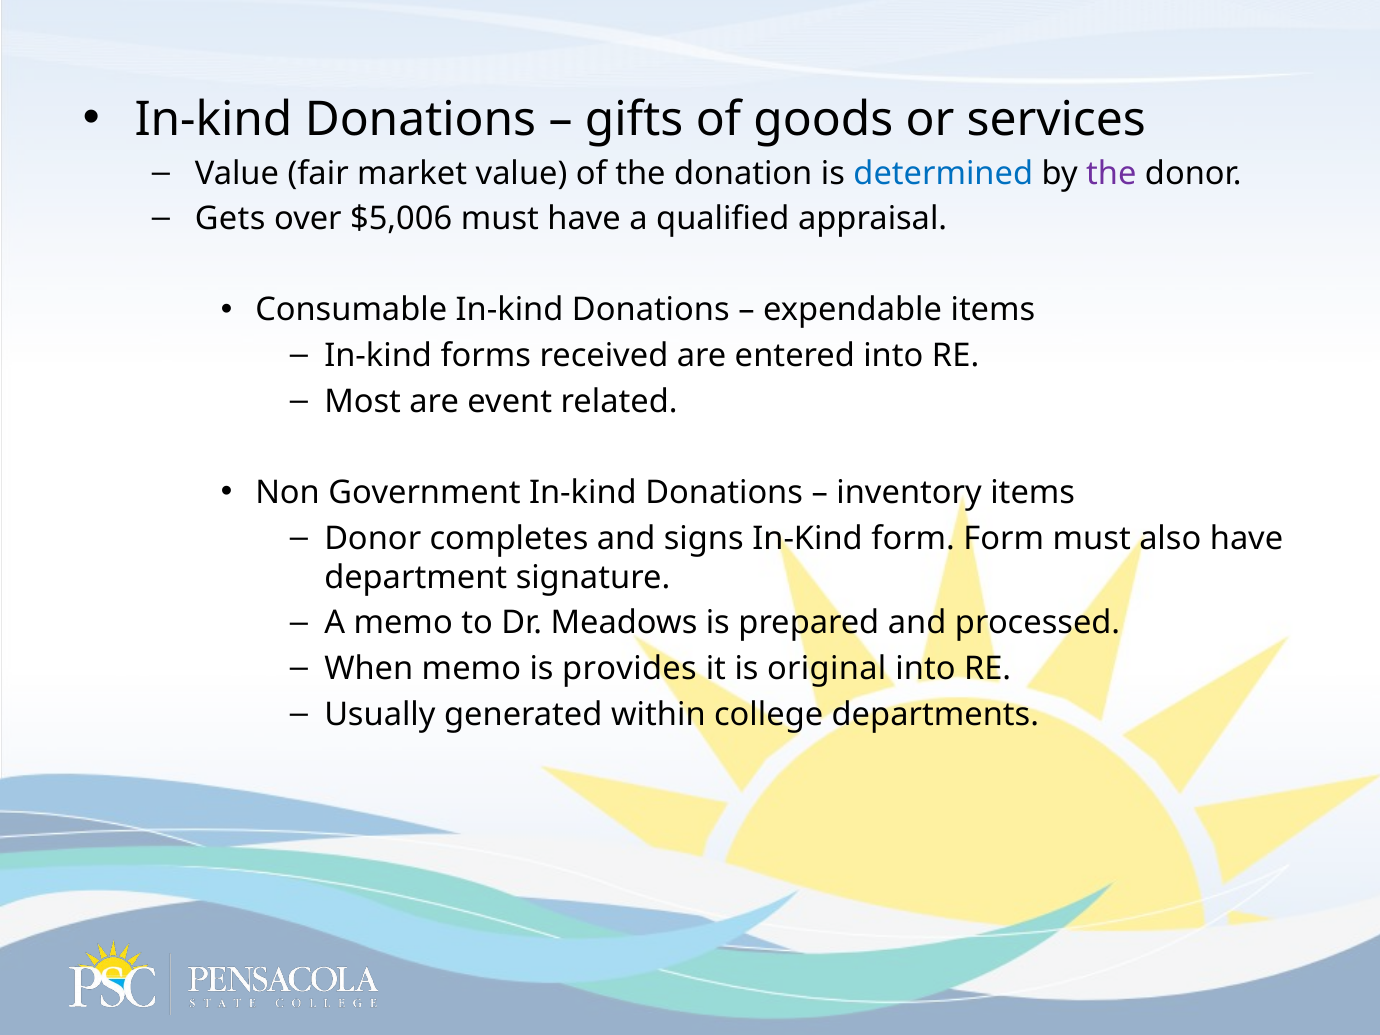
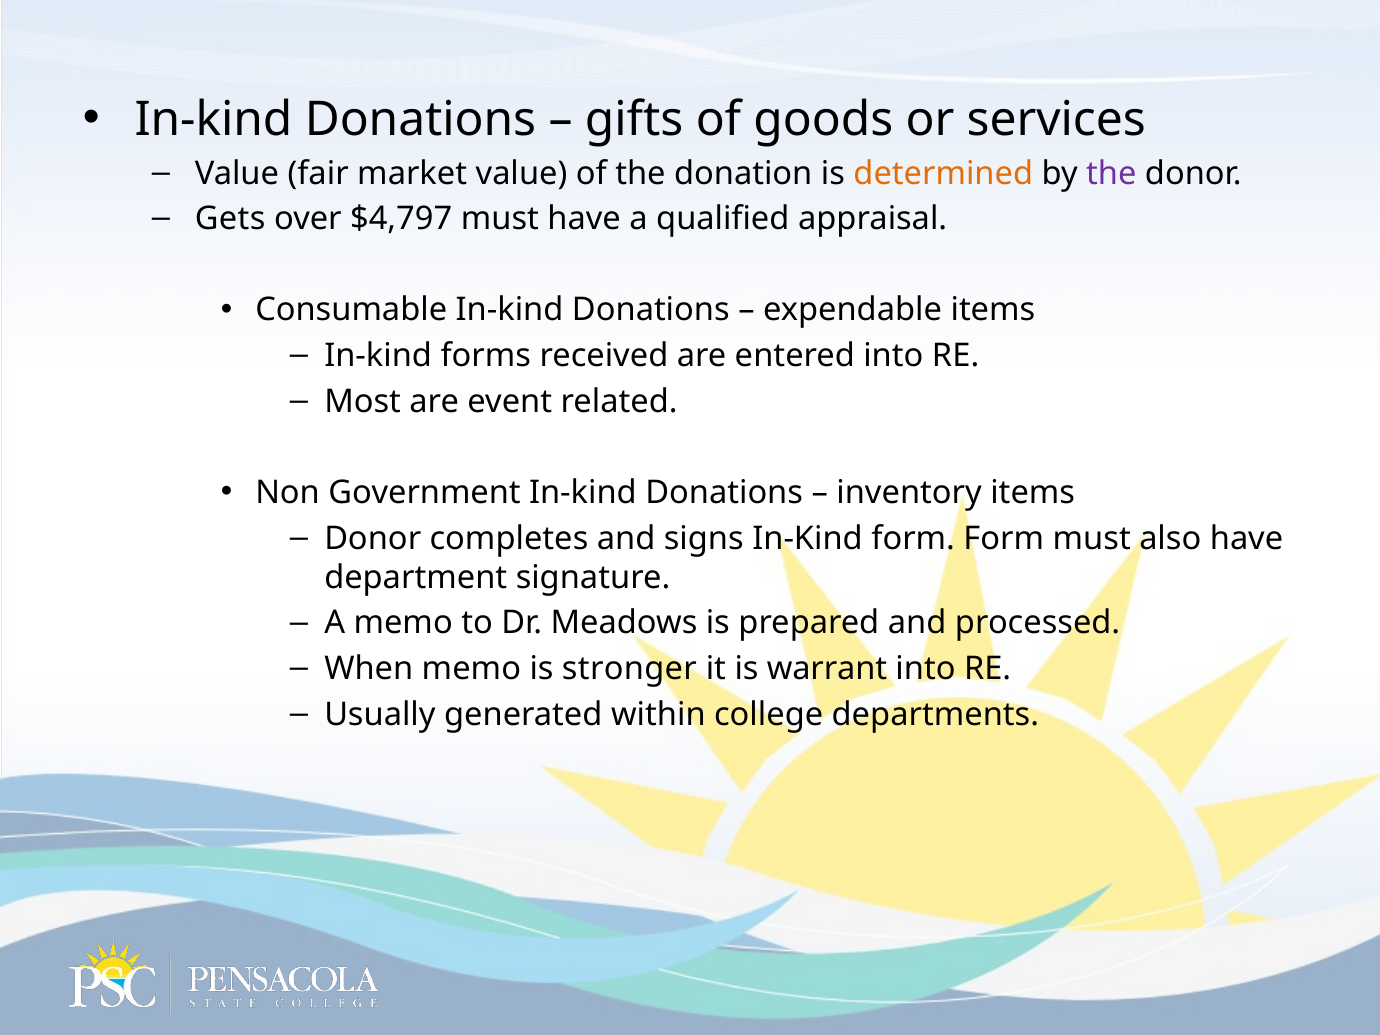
determined colour: blue -> orange
$5,006: $5,006 -> $4,797
provides: provides -> stronger
original: original -> warrant
